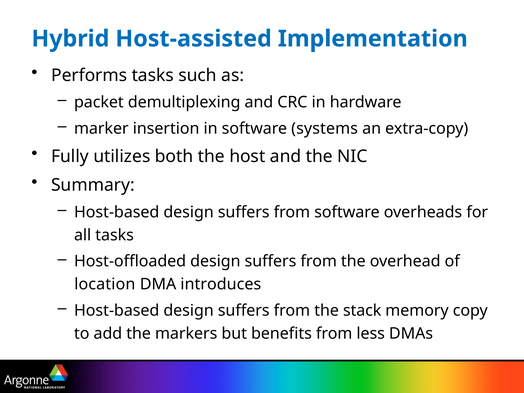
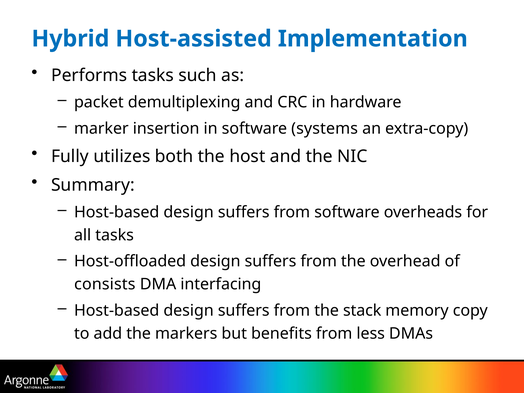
location: location -> consists
introduces: introduces -> interfacing
